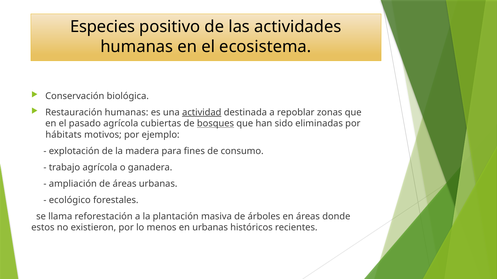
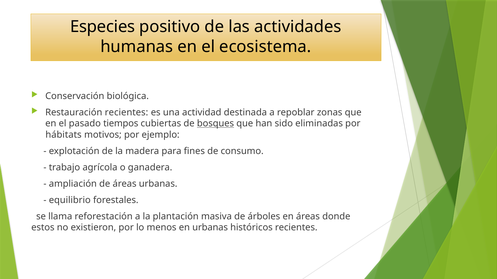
Restauración humanas: humanas -> recientes
actividad underline: present -> none
pasado agrícola: agrícola -> tiempos
ecológico: ecológico -> equilibrio
